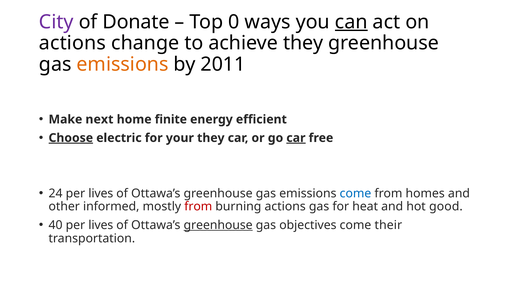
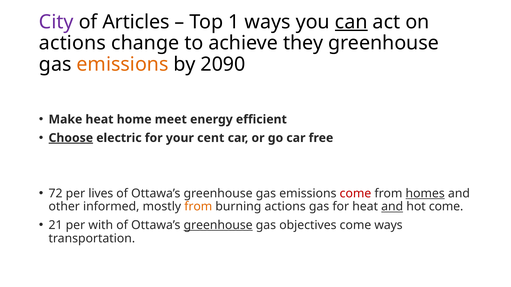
Donate: Donate -> Articles
0: 0 -> 1
2011: 2011 -> 2090
Make next: next -> heat
finite: finite -> meet
your they: they -> cent
car at (296, 138) underline: present -> none
24: 24 -> 72
come at (355, 194) colour: blue -> red
homes underline: none -> present
from at (198, 207) colour: red -> orange
and at (392, 207) underline: none -> present
hot good: good -> come
40: 40 -> 21
lives at (101, 225): lives -> with
come their: their -> ways
